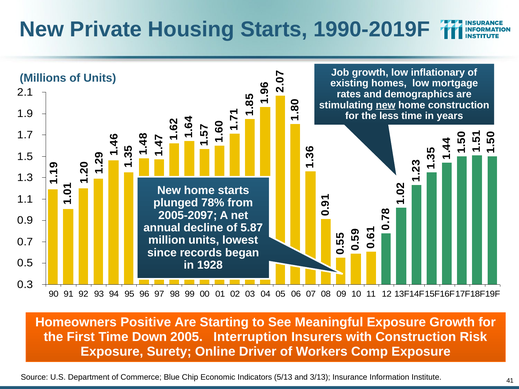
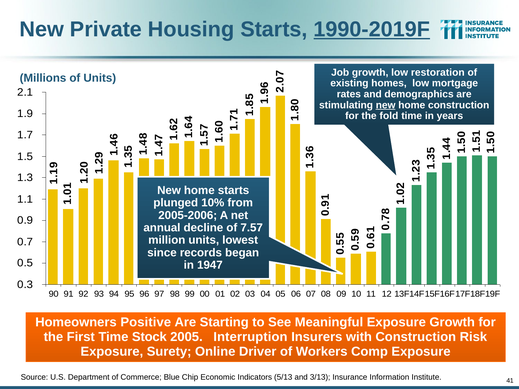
1990-2019F underline: none -> present
inflationary: inflationary -> restoration
less: less -> fold
78%: 78% -> 10%
2005-2097: 2005-2097 -> 2005-2006
5.87: 5.87 -> 7.57
1928: 1928 -> 1947
Down: Down -> Stock
